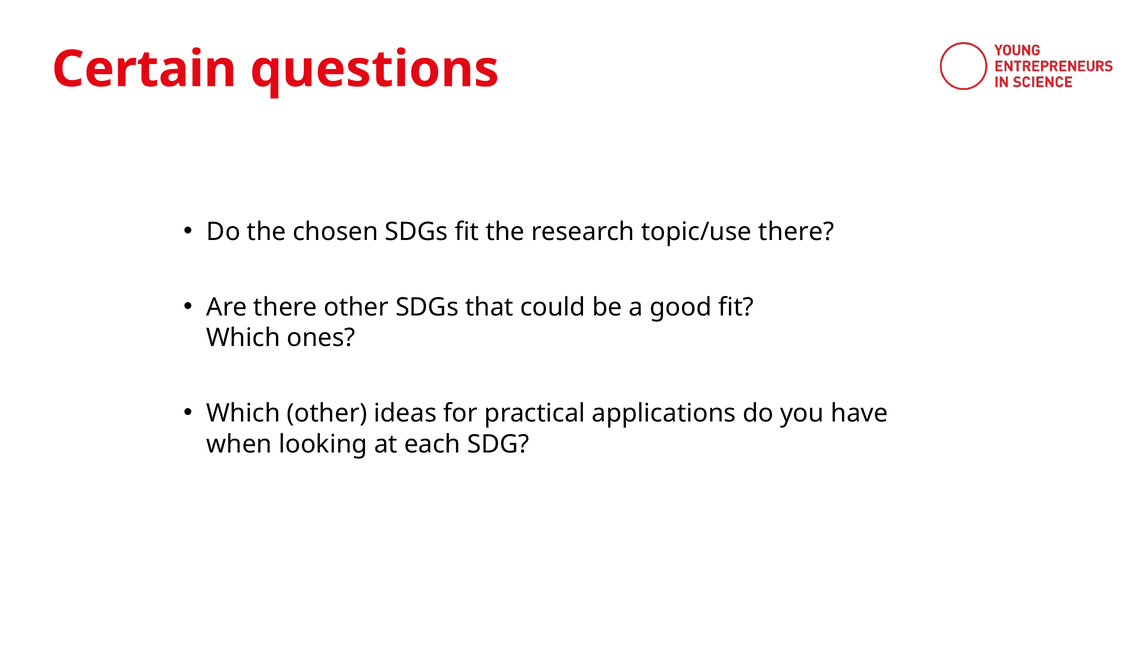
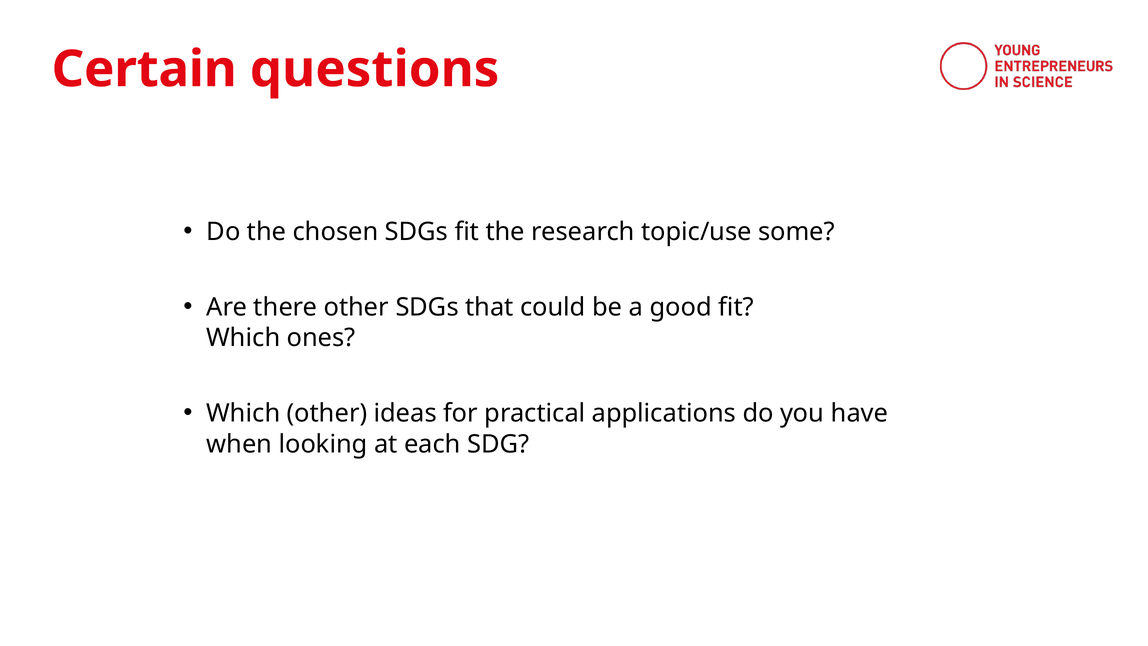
topic/use there: there -> some
